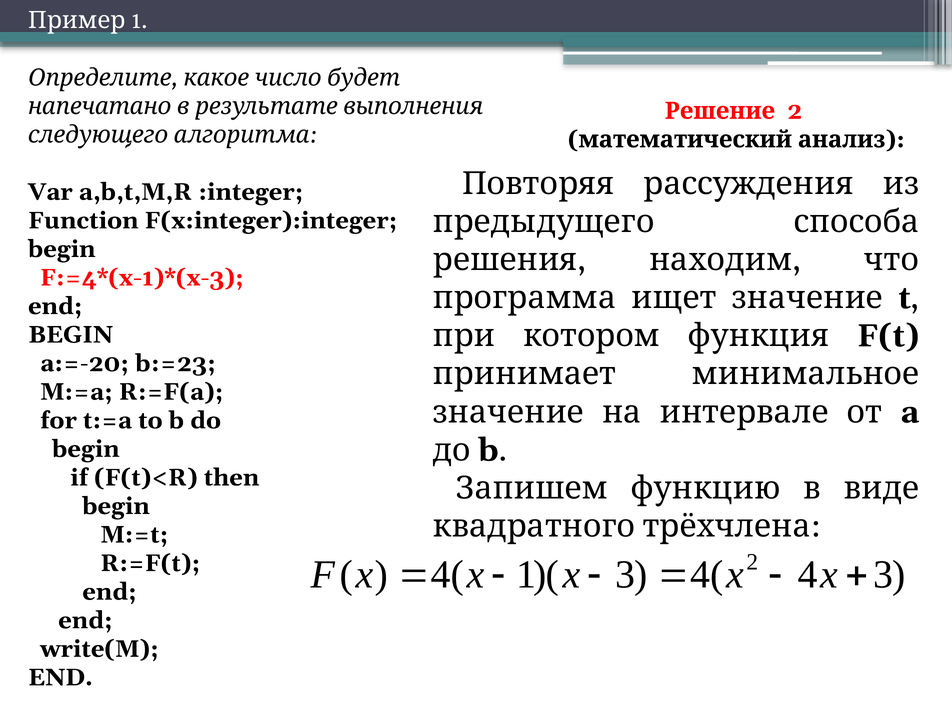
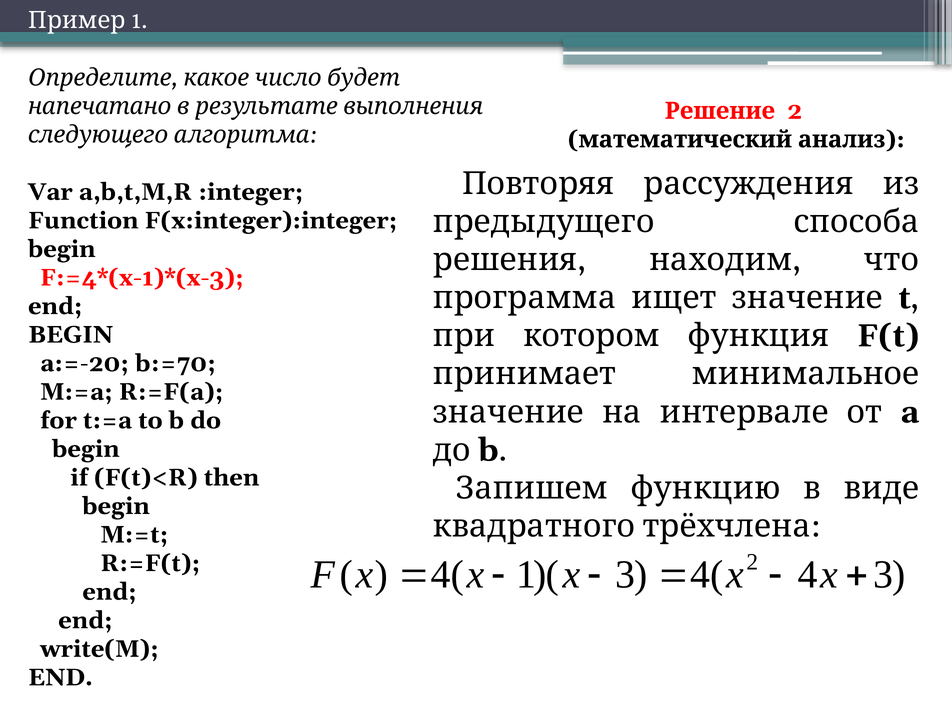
b:=23: b:=23 -> b:=70
